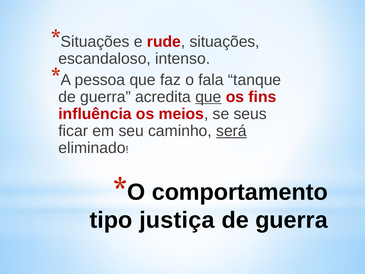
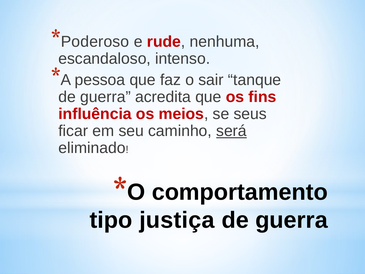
Situações at (95, 42): Situações -> Poderoso
rude situações: situações -> nenhuma
fala: fala -> sair
que at (208, 97) underline: present -> none
